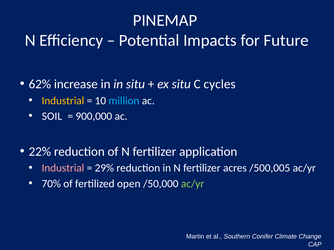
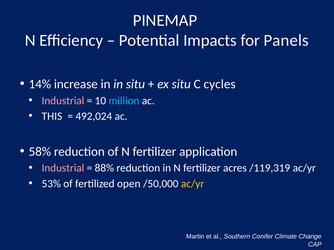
Future: Future -> Panels
62%: 62% -> 14%
Industrial at (63, 101) colour: yellow -> pink
SOIL: SOIL -> THIS
900,000: 900,000 -> 492,024
22%: 22% -> 58%
29%: 29% -> 88%
/500,005: /500,005 -> /119,319
70%: 70% -> 53%
ac/yr at (193, 184) colour: light green -> yellow
